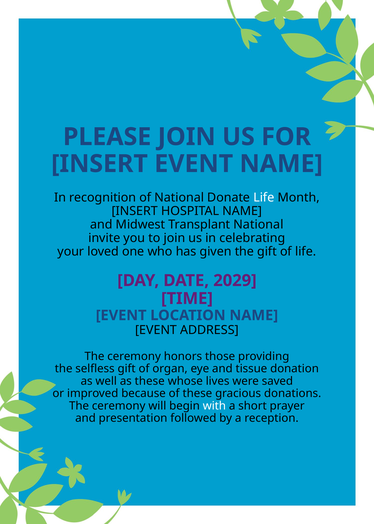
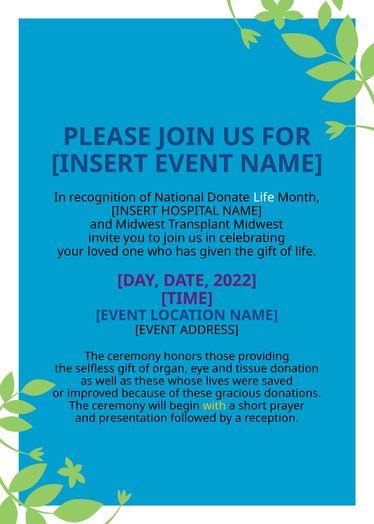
Transplant National: National -> Midwest
2029: 2029 -> 2022
with colour: white -> yellow
